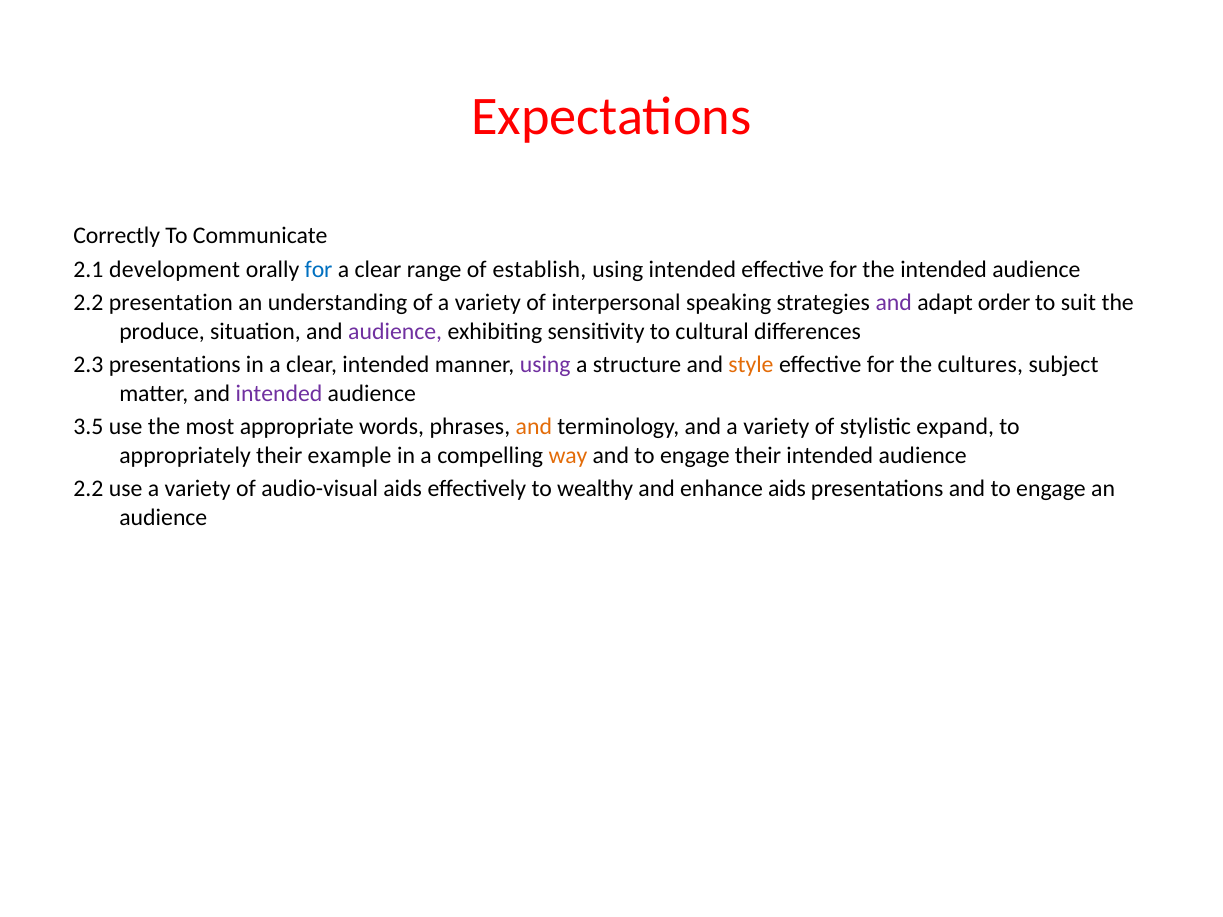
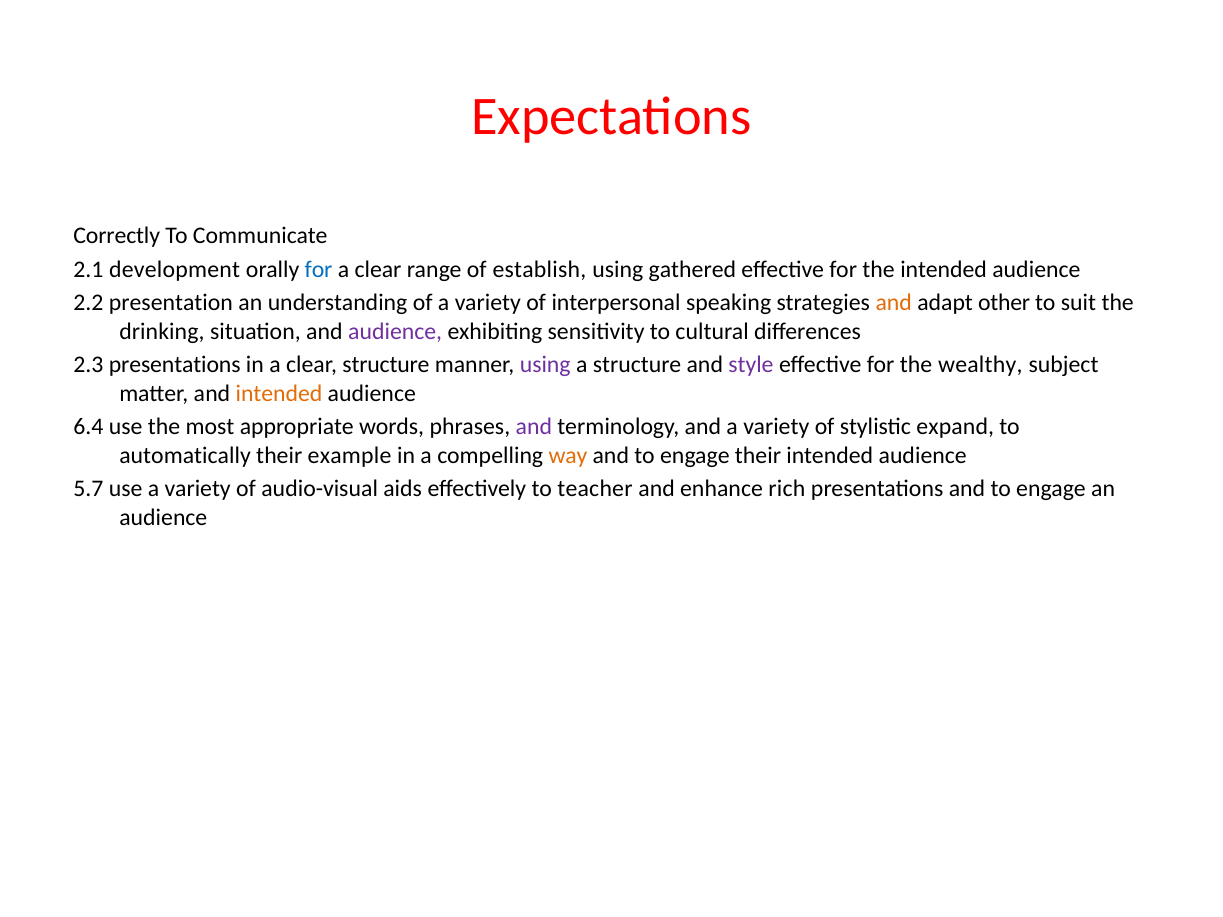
using intended: intended -> gathered
and at (894, 303) colour: purple -> orange
order: order -> other
produce: produce -> drinking
clear intended: intended -> structure
style colour: orange -> purple
cultures: cultures -> wealthy
intended at (279, 393) colour: purple -> orange
3.5: 3.5 -> 6.4
and at (534, 427) colour: orange -> purple
appropriately: appropriately -> automatically
2.2 at (88, 489): 2.2 -> 5.7
wealthy: wealthy -> teacher
enhance aids: aids -> rich
